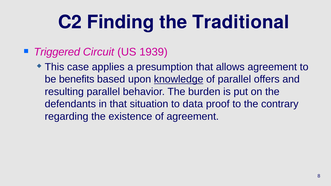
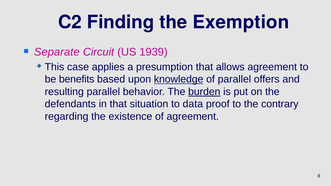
Traditional: Traditional -> Exemption
Triggered: Triggered -> Separate
burden underline: none -> present
